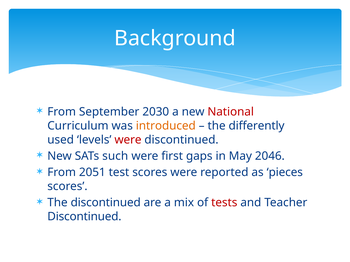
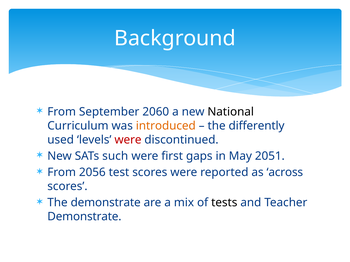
2030: 2030 -> 2060
National colour: red -> black
2046: 2046 -> 2051
2051: 2051 -> 2056
pieces: pieces -> across
The discontinued: discontinued -> demonstrate
tests colour: red -> black
Discontinued at (84, 217): Discontinued -> Demonstrate
